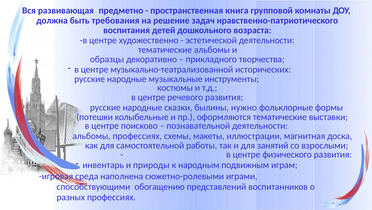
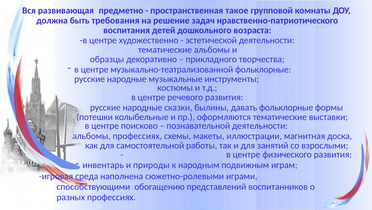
книга: книга -> такое
музыкально-театрализованной исторических: исторических -> фольклорные
нужно: нужно -> давать
